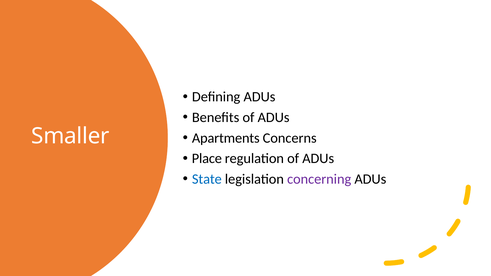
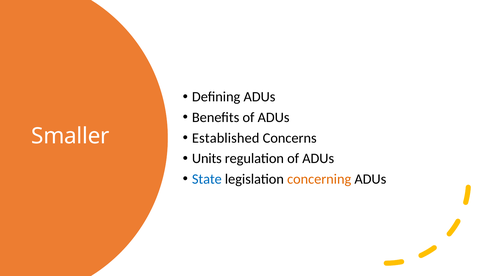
Apartments: Apartments -> Established
Place: Place -> Units
concerning colour: purple -> orange
